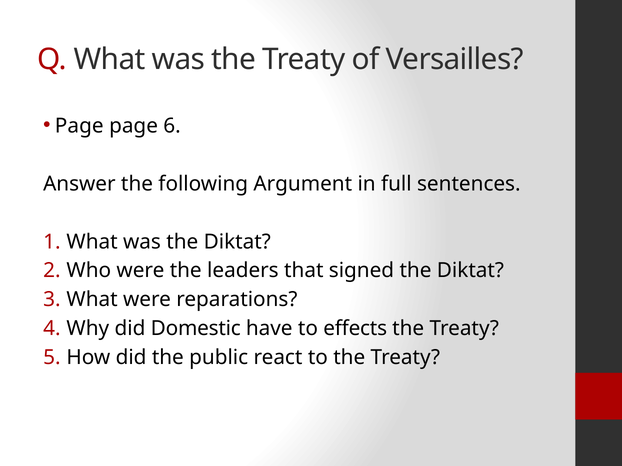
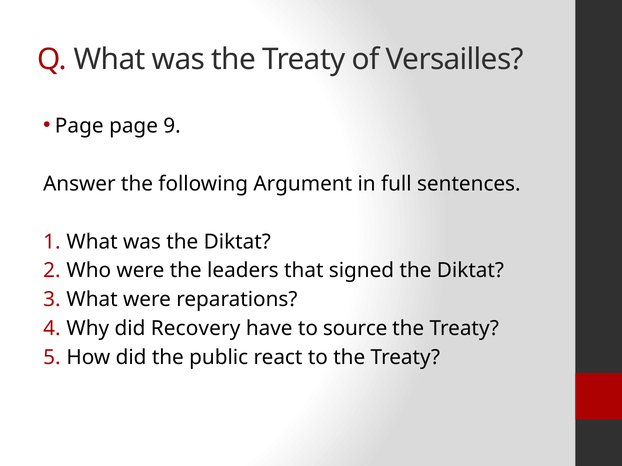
6: 6 -> 9
Domestic: Domestic -> Recovery
effects: effects -> source
